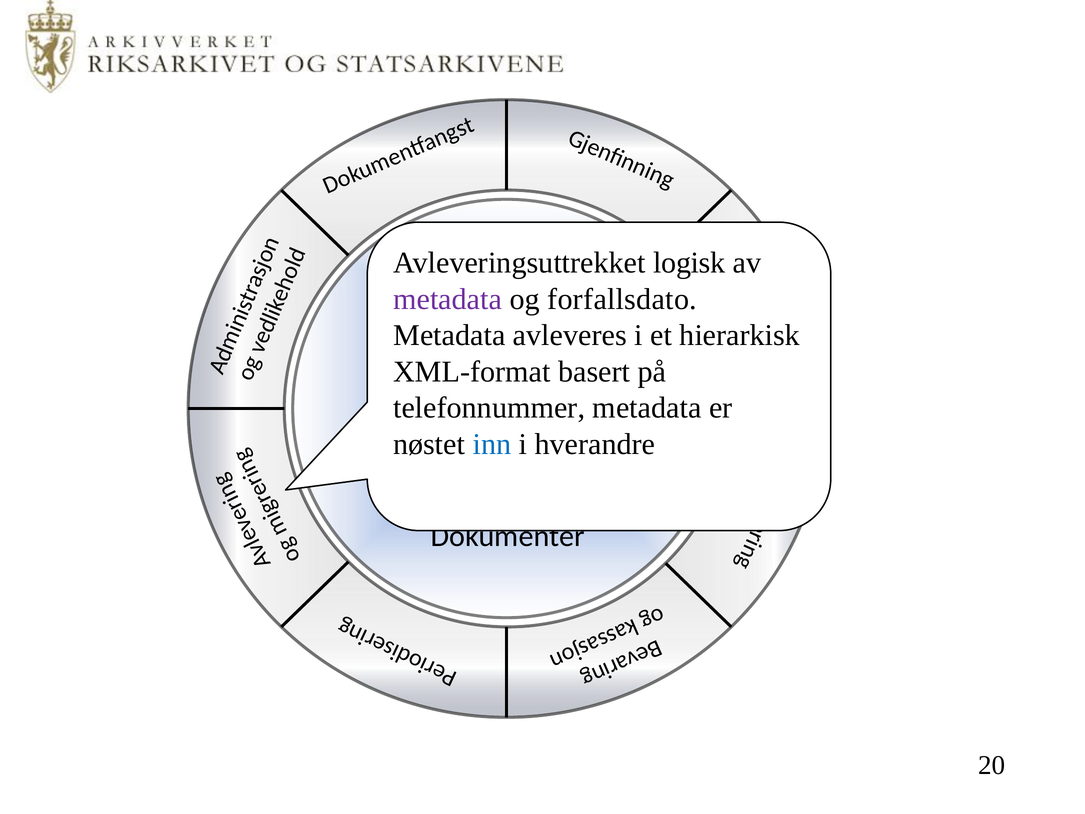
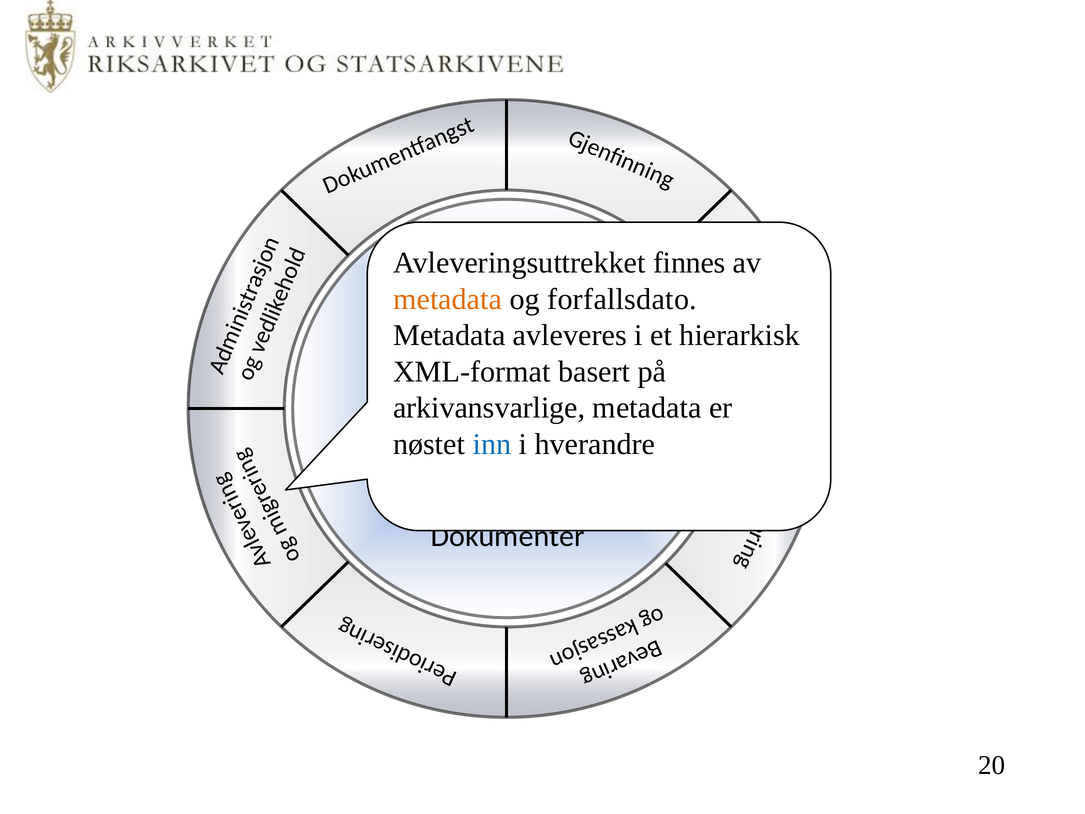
logisk: logisk -> finnes
metadata at (448, 299) colour: purple -> orange
telefonnummer: telefonnummer -> arkivansvarlige
